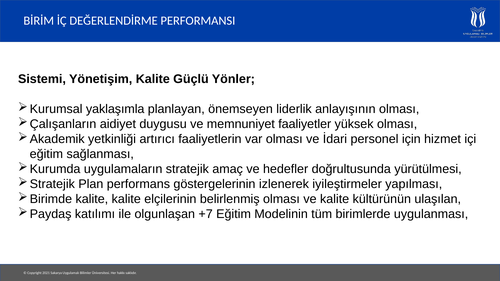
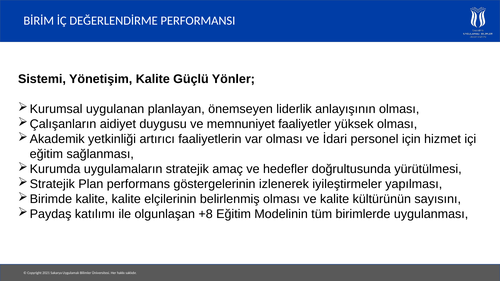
yaklaşımla: yaklaşımla -> uygulanan
ulaşılan: ulaşılan -> sayısını
+7: +7 -> +8
